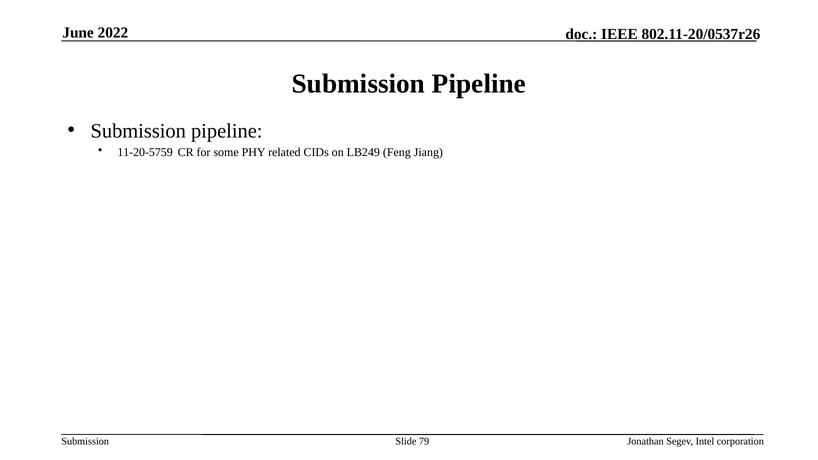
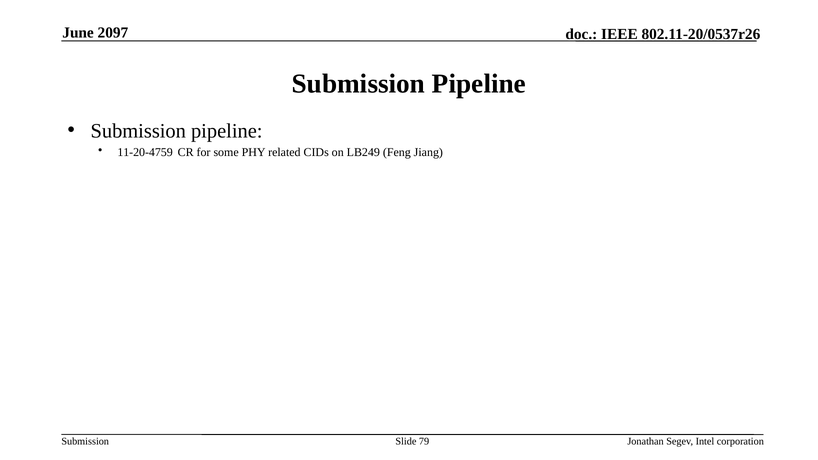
2022: 2022 -> 2097
11-20-5759: 11-20-5759 -> 11-20-4759
